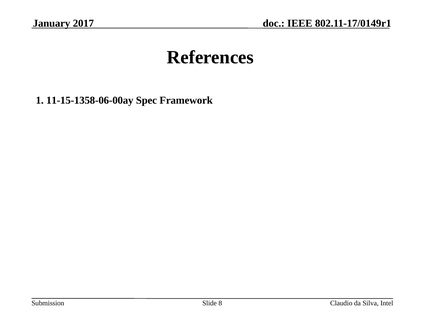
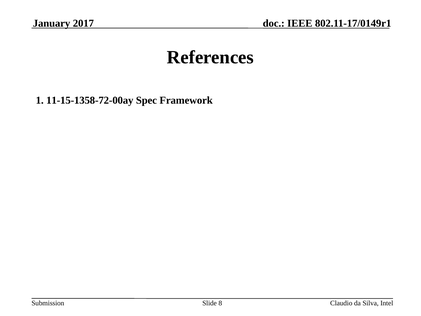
11-15-1358-06-00ay: 11-15-1358-06-00ay -> 11-15-1358-72-00ay
